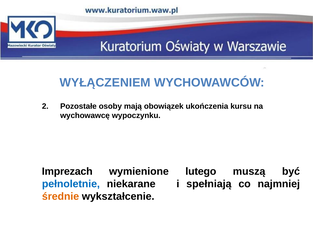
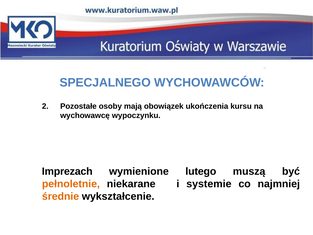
WYŁĄCZENIEM: WYŁĄCZENIEM -> SPECJALNEGO
pełnoletnie colour: blue -> orange
spełniają: spełniają -> systemie
